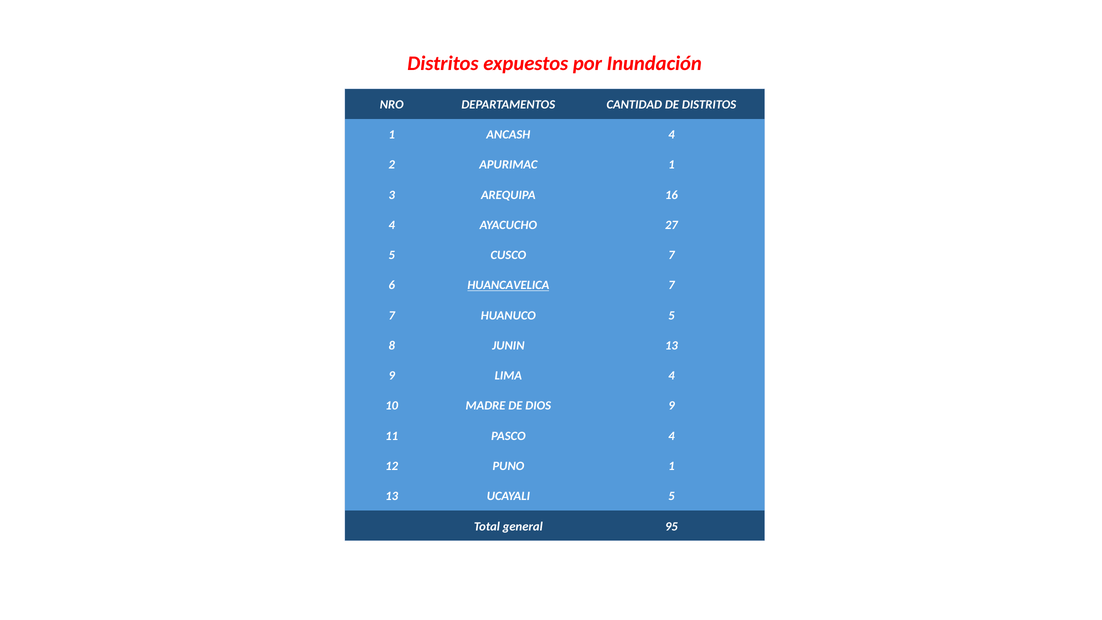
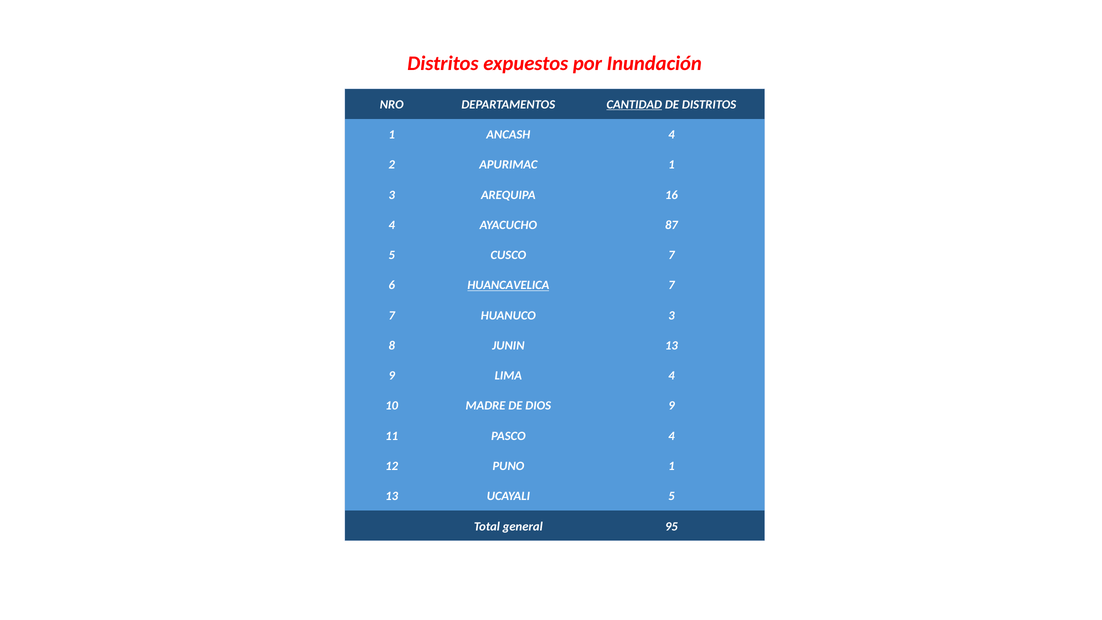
CANTIDAD underline: none -> present
27: 27 -> 87
HUANUCO 5: 5 -> 3
